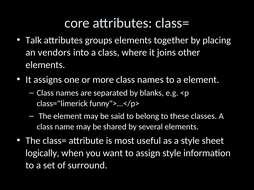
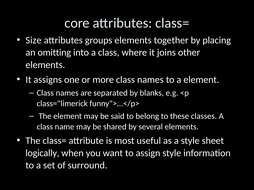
Talk: Talk -> Size
vendors: vendors -> omitting
